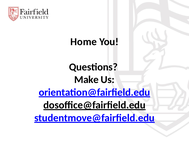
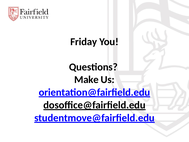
Home: Home -> Friday
